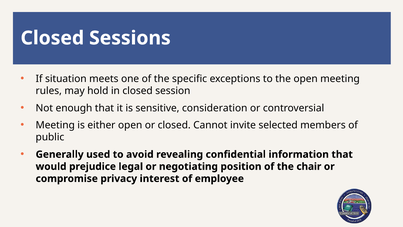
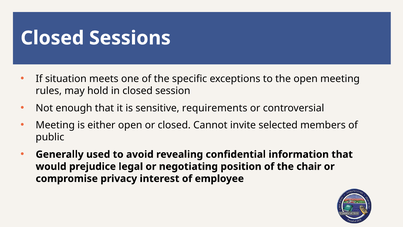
consideration: consideration -> requirements
